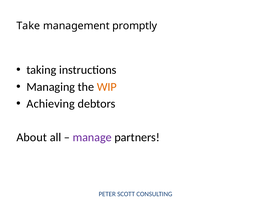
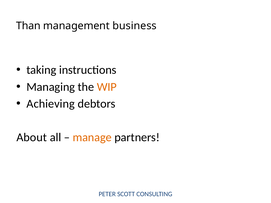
Take: Take -> Than
promptly: promptly -> business
manage colour: purple -> orange
